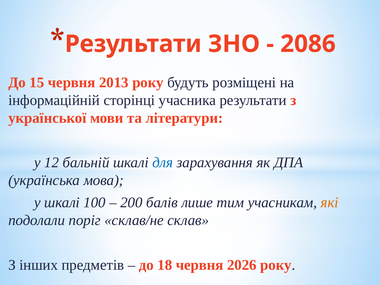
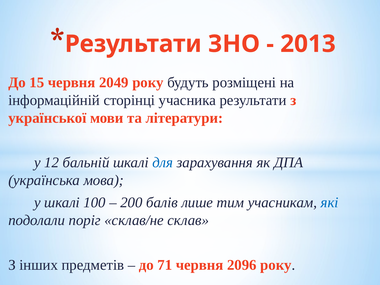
2086: 2086 -> 2013
2013: 2013 -> 2049
які colour: orange -> blue
18: 18 -> 71
2026: 2026 -> 2096
